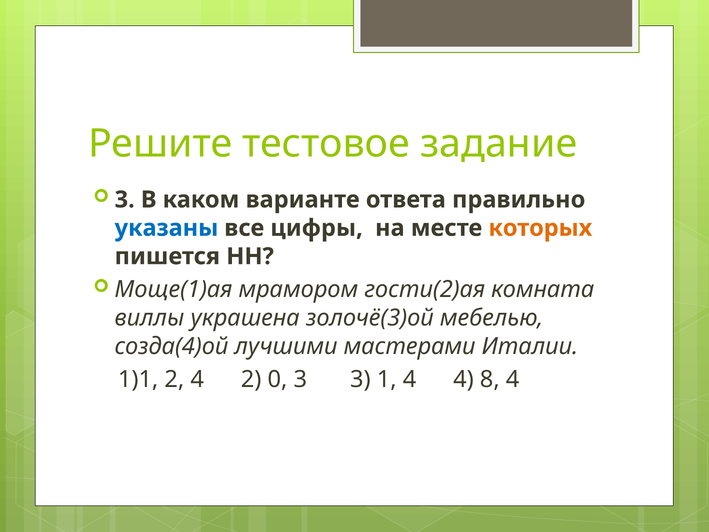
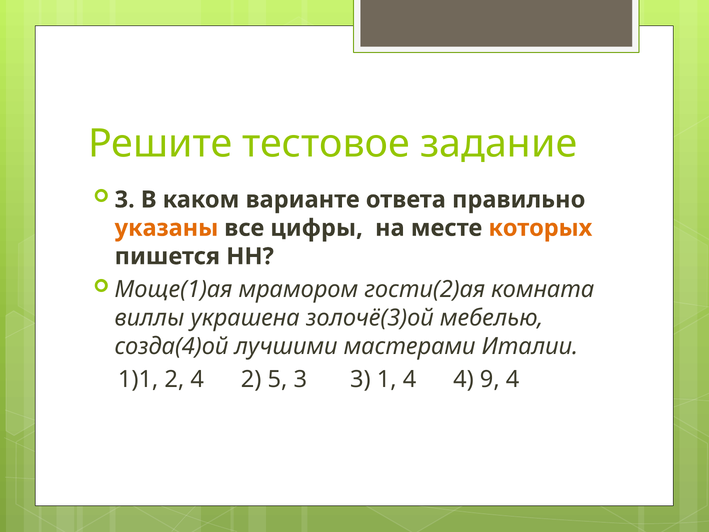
указаны colour: blue -> orange
0: 0 -> 5
8: 8 -> 9
